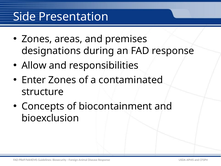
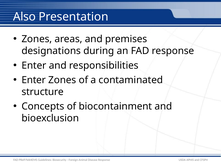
Side: Side -> Also
Allow at (34, 65): Allow -> Enter
